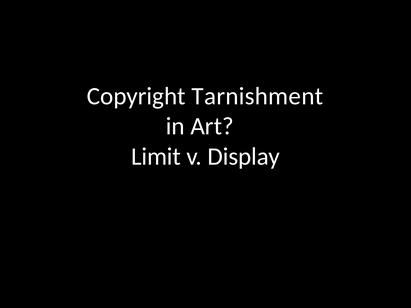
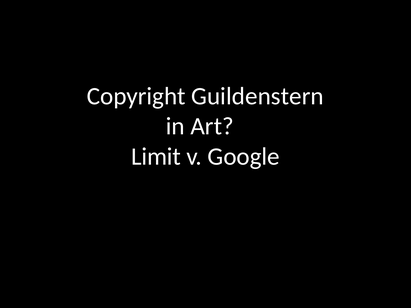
Tarnishment: Tarnishment -> Guildenstern
Display: Display -> Google
